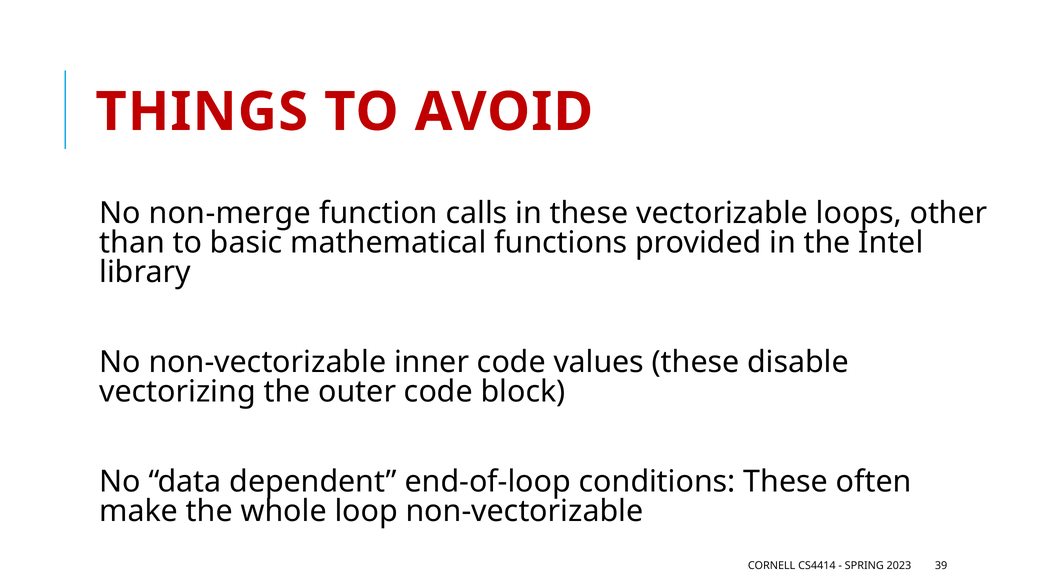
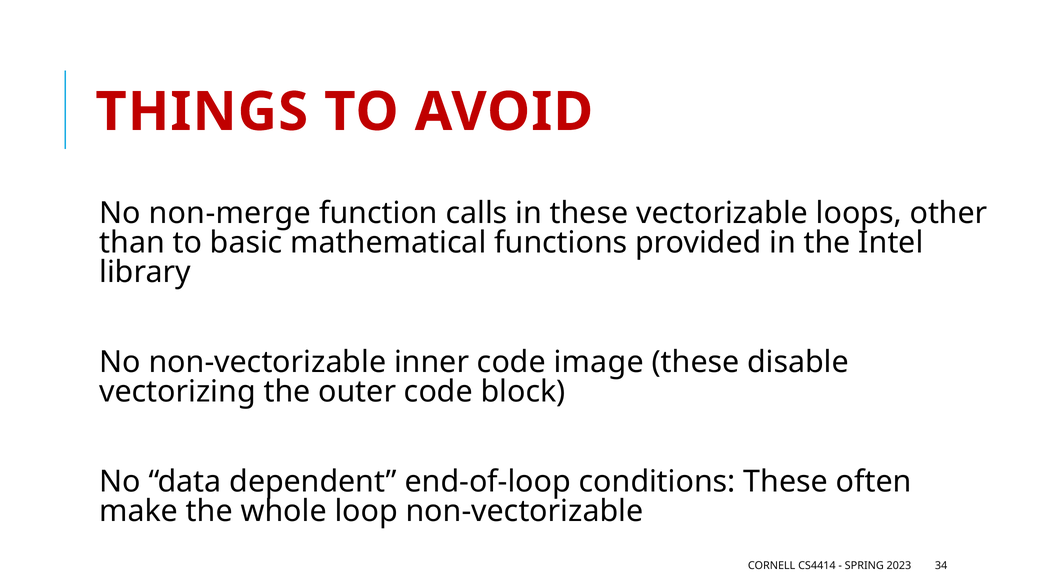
values: values -> image
39: 39 -> 34
